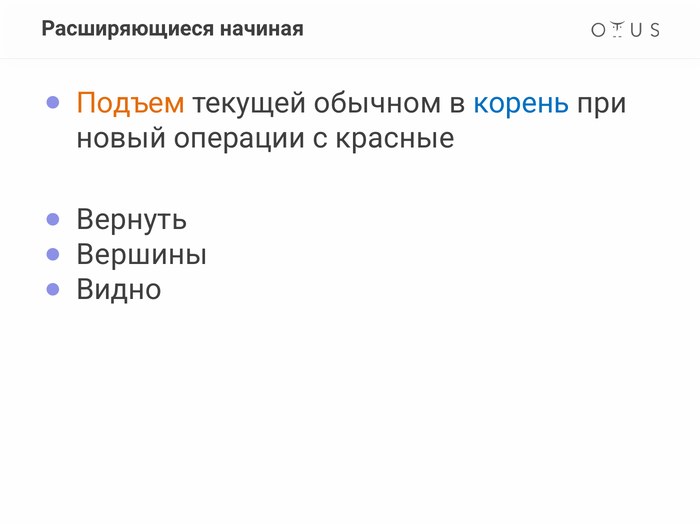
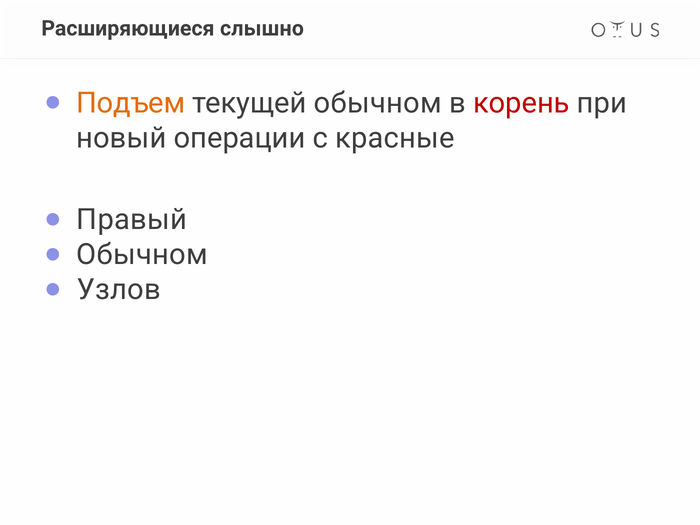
начиная: начиная -> слышно
корень colour: blue -> red
Вернуть: Вернуть -> Правый
Вершины at (142, 255): Вершины -> Обычном
Видно: Видно -> Узлов
